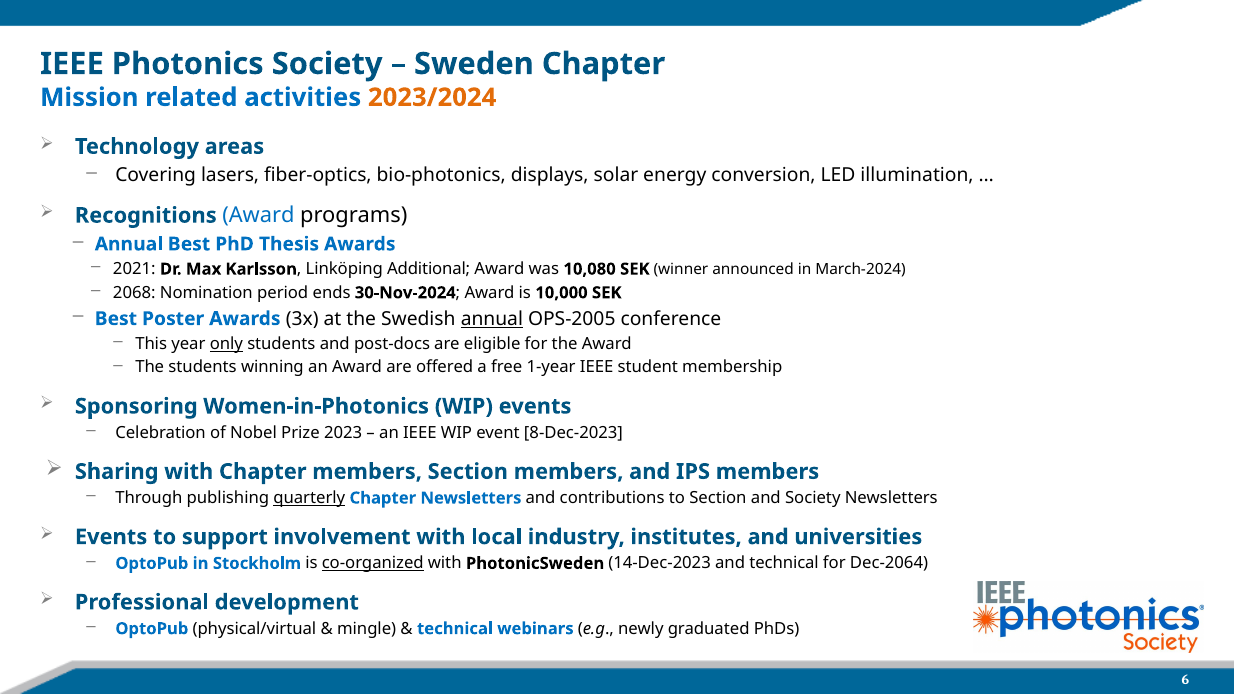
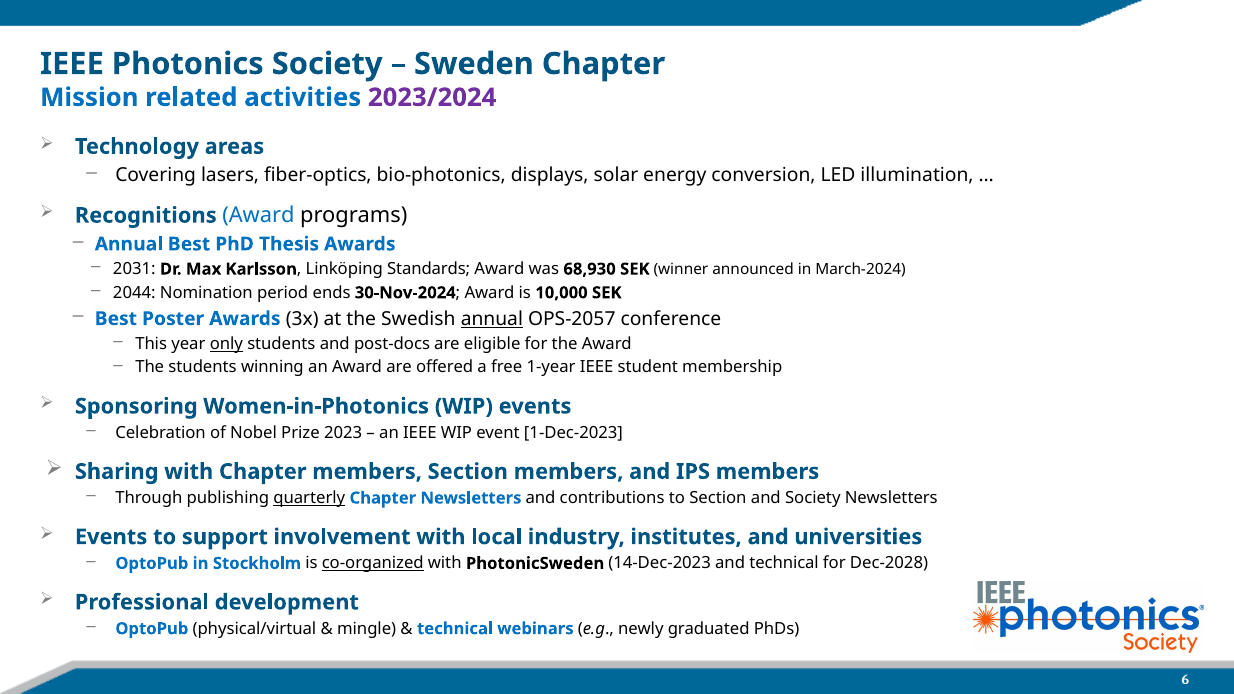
2023/2024 colour: orange -> purple
2021: 2021 -> 2031
Additional: Additional -> Standards
10,080: 10,080 -> 68,930
2068: 2068 -> 2044
OPS-2005: OPS-2005 -> OPS-2057
8-Dec-2023: 8-Dec-2023 -> 1-Dec-2023
Dec-2064: Dec-2064 -> Dec-2028
